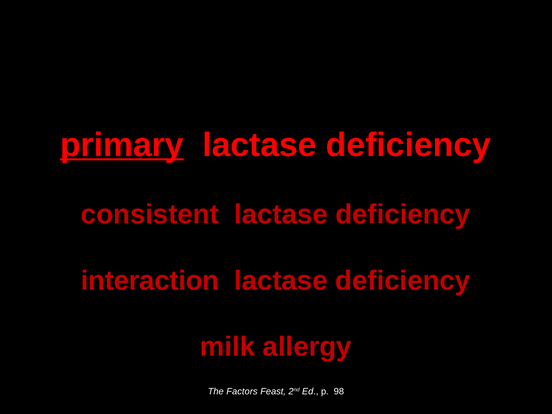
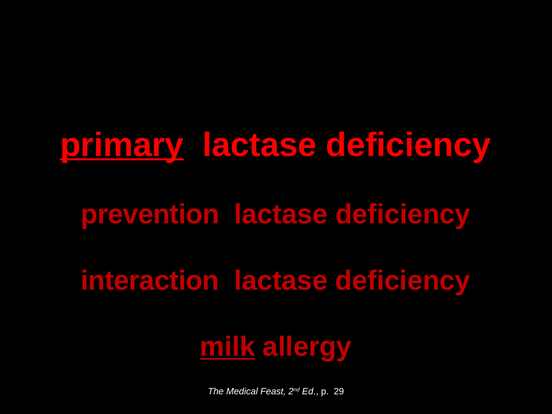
consistent: consistent -> prevention
milk underline: none -> present
Factors: Factors -> Medical
98: 98 -> 29
